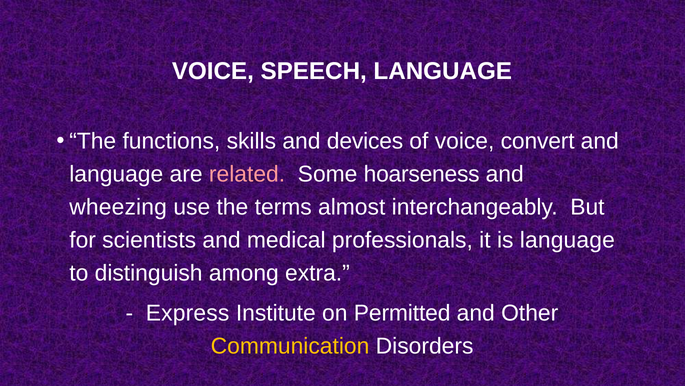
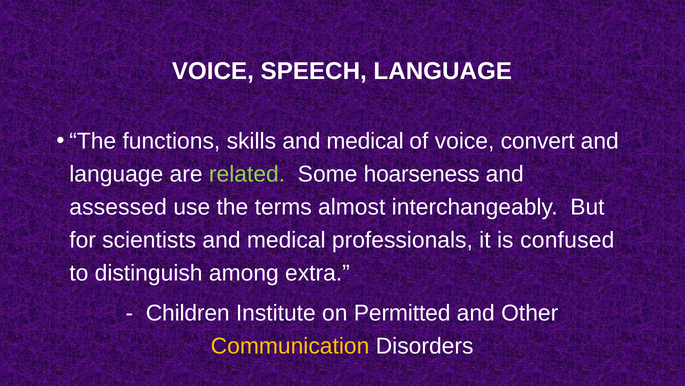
skills and devices: devices -> medical
related colour: pink -> light green
wheezing: wheezing -> assessed
is language: language -> confused
Express: Express -> Children
